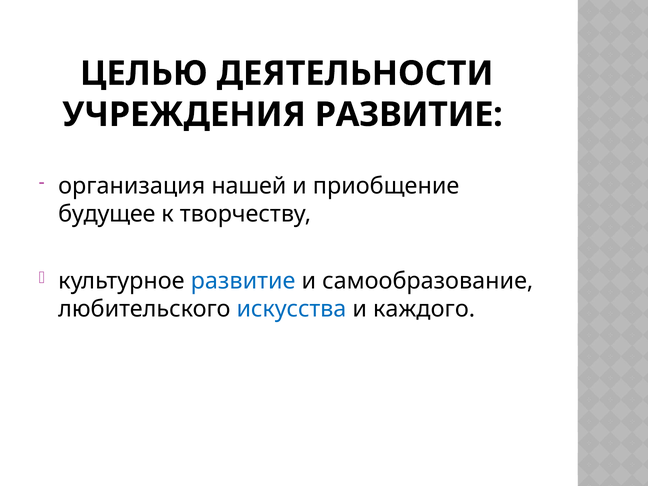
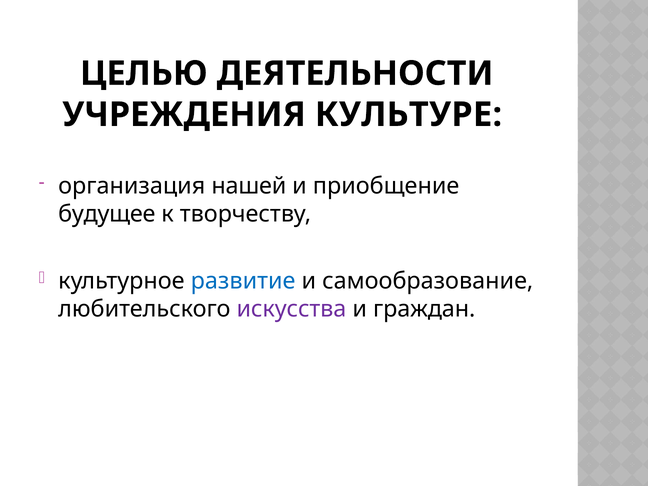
УЧРЕЖДЕНИЯ РАЗВИТИЕ: РАЗВИТИЕ -> КУЛЬТУРЕ
искусства colour: blue -> purple
каждого: каждого -> граждан
